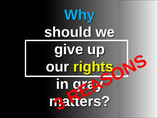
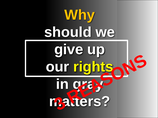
Why colour: light blue -> yellow
